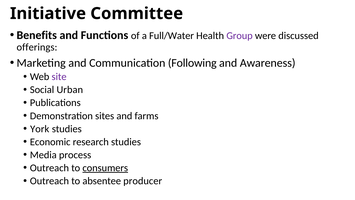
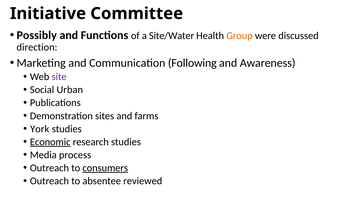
Benefits: Benefits -> Possibly
Full/Water: Full/Water -> Site/Water
Group colour: purple -> orange
offerings: offerings -> direction
Economic underline: none -> present
producer: producer -> reviewed
